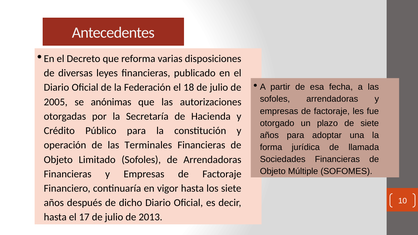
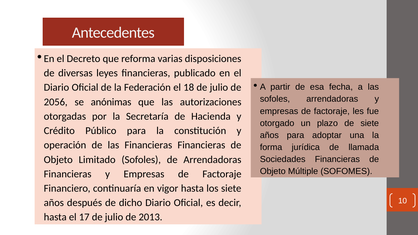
2005: 2005 -> 2056
las Terminales: Terminales -> Financieras
